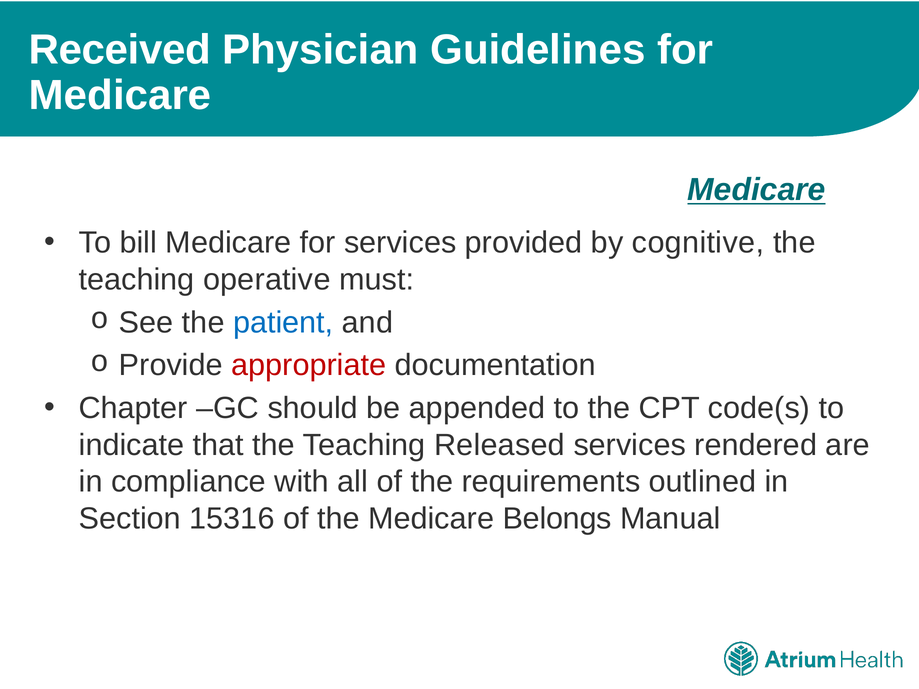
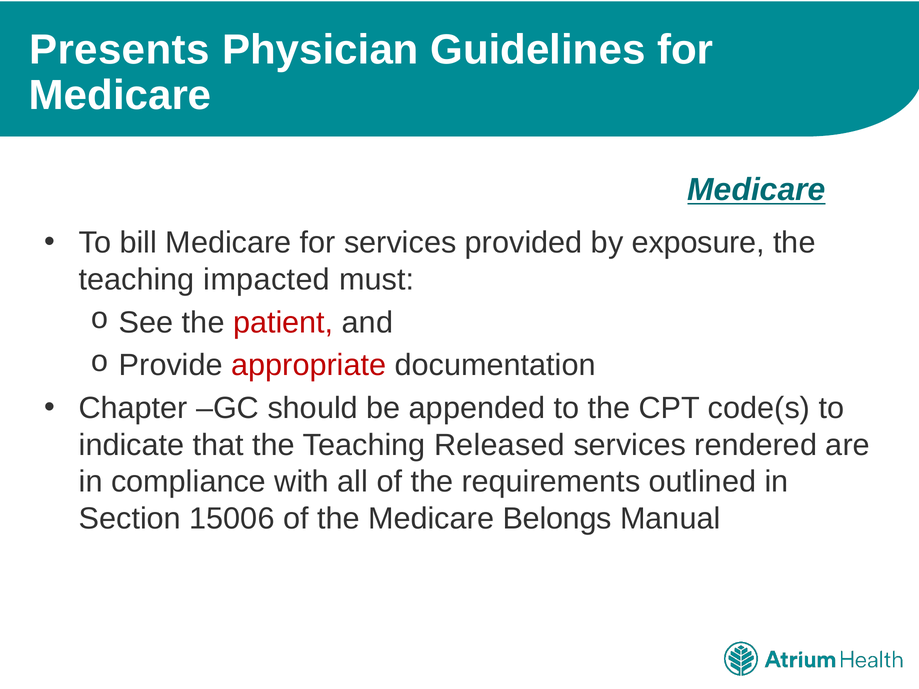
Received: Received -> Presents
cognitive: cognitive -> exposure
operative: operative -> impacted
patient colour: blue -> red
15316: 15316 -> 15006
